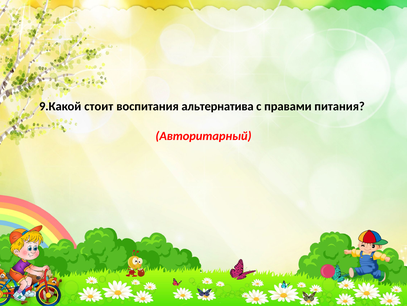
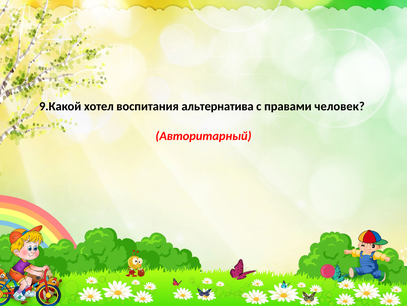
стоит: стоит -> хотел
питания: питания -> человек
